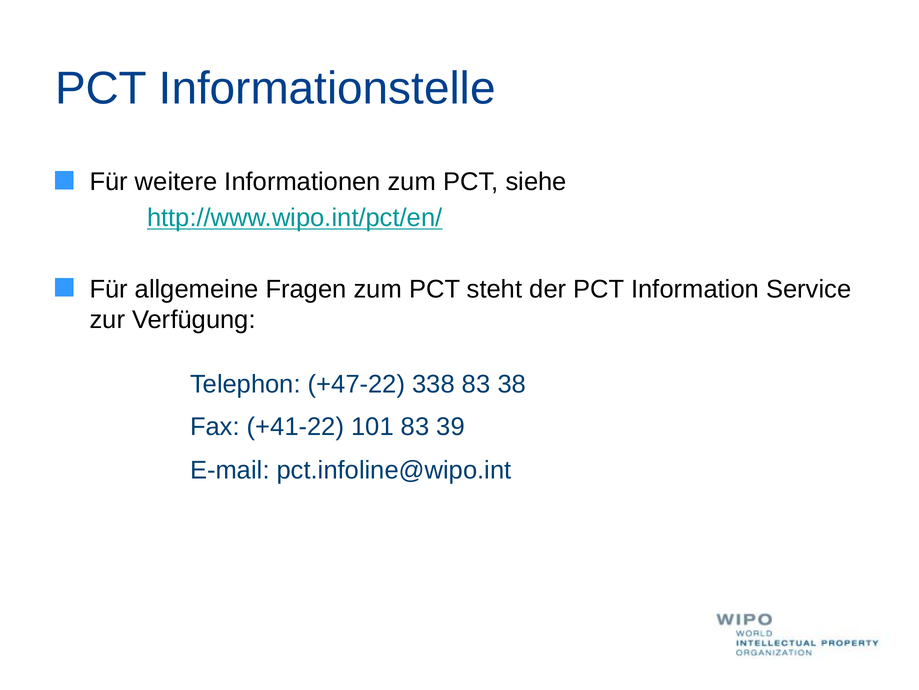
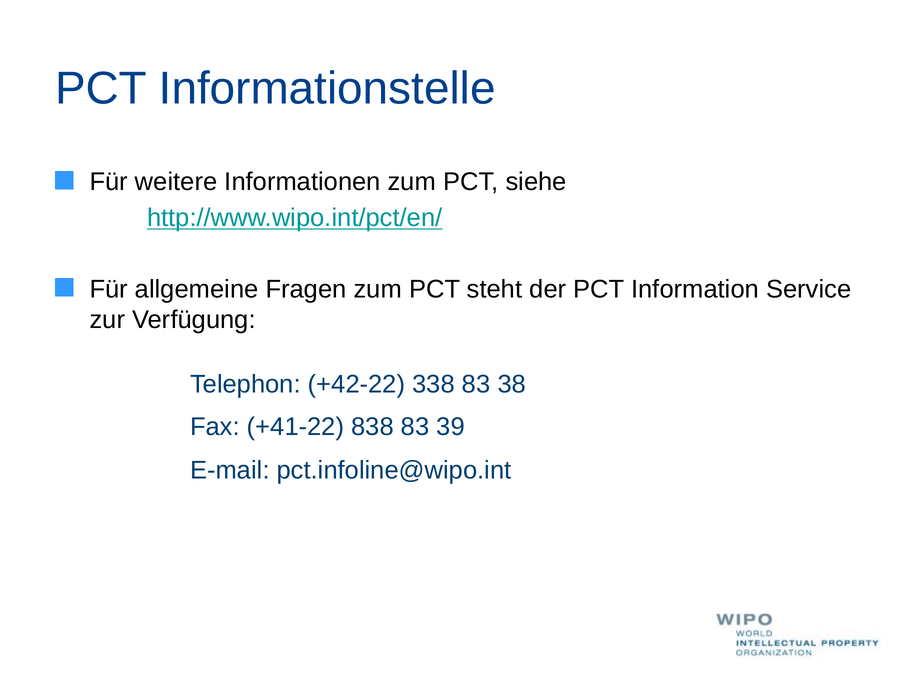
+47-22: +47-22 -> +42-22
101: 101 -> 838
